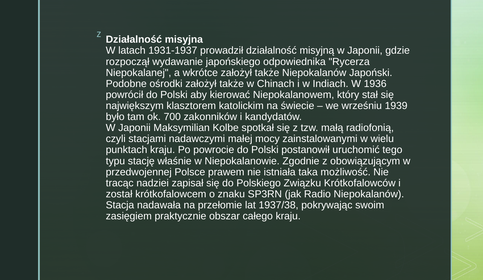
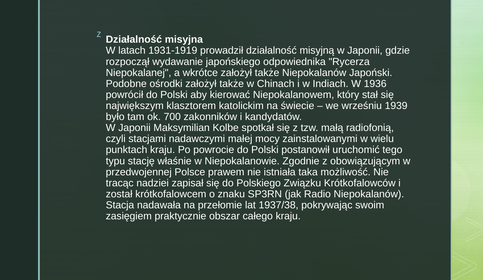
1931-1937: 1931-1937 -> 1931-1919
